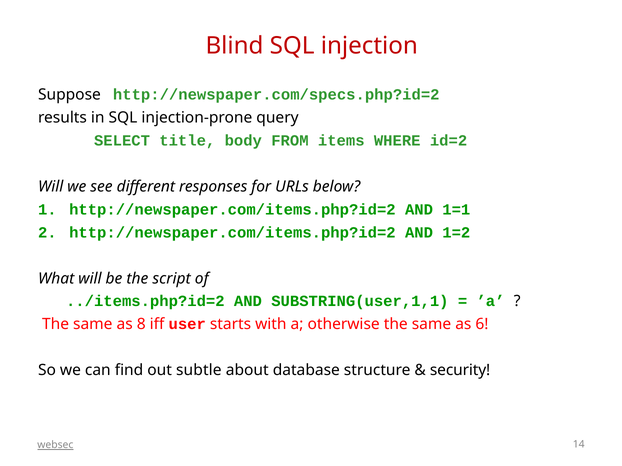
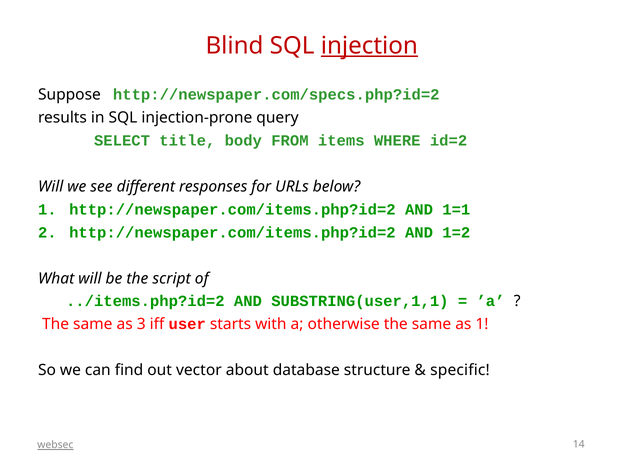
injection underline: none -> present
8: 8 -> 3
as 6: 6 -> 1
subtle: subtle -> vector
security: security -> specific
